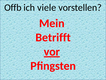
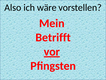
Offb: Offb -> Also
viele: viele -> wäre
